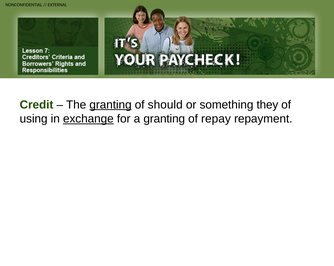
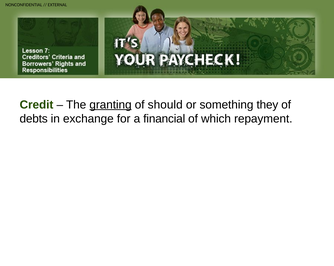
using: using -> debts
exchange underline: present -> none
a granting: granting -> financial
repay: repay -> which
